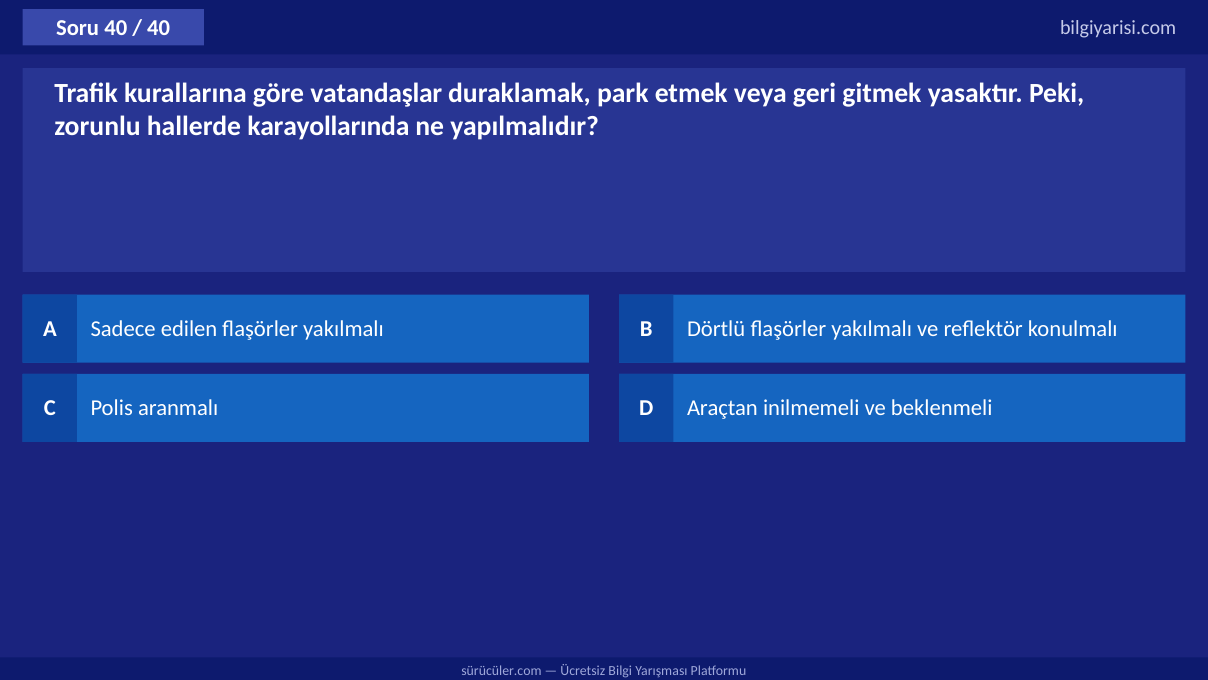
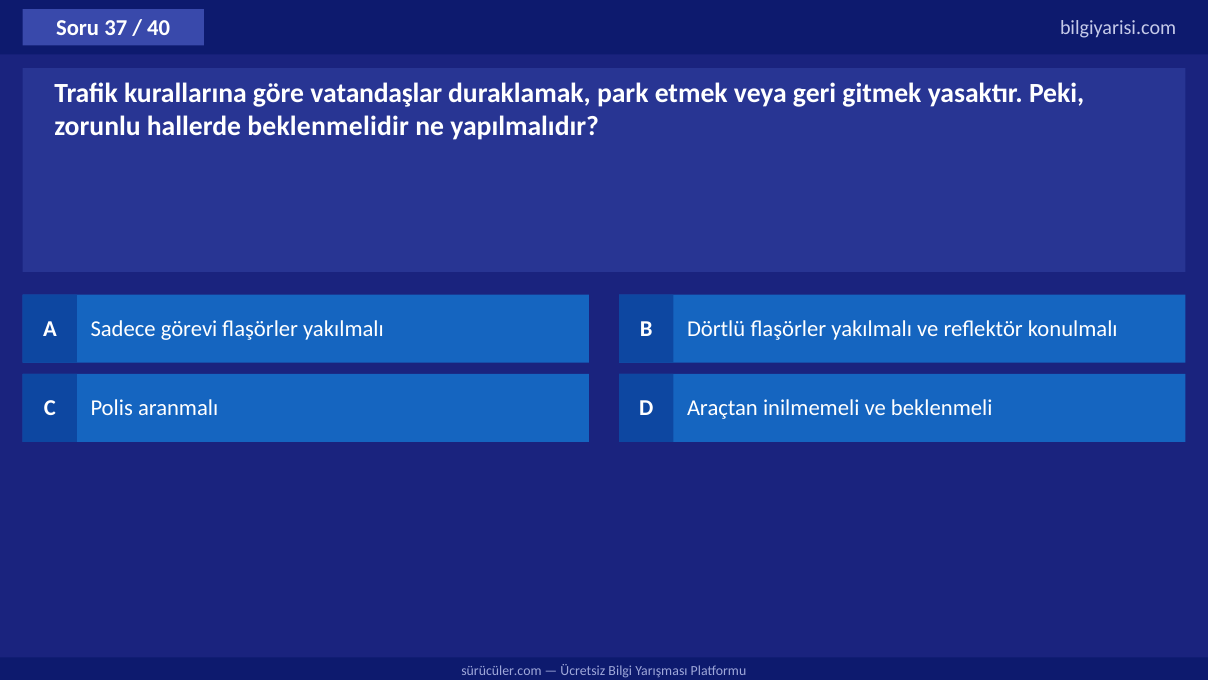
Soru 40: 40 -> 37
karayollarında: karayollarında -> beklenmelidir
edilen: edilen -> görevi
